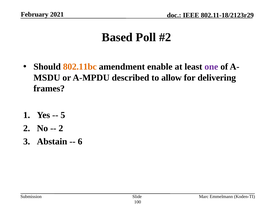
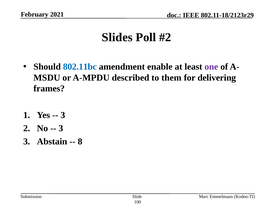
Based: Based -> Slides
802.11bc colour: orange -> blue
allow: allow -> them
5 at (63, 115): 5 -> 3
2 at (61, 128): 2 -> 3
6: 6 -> 8
